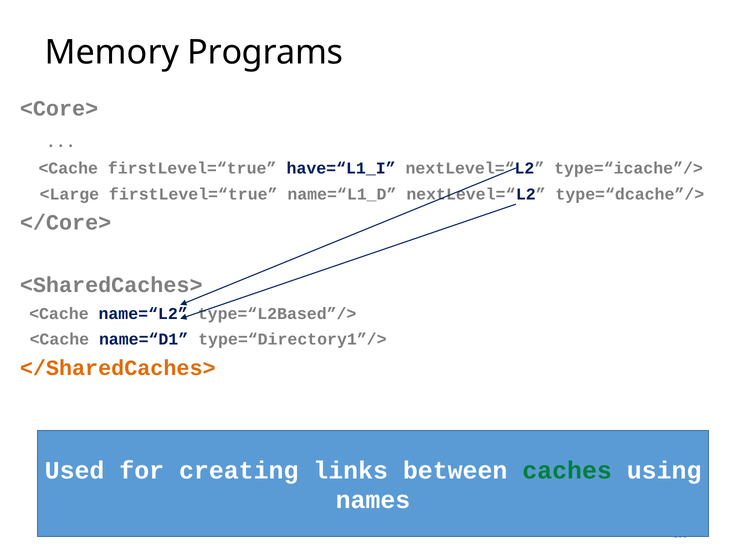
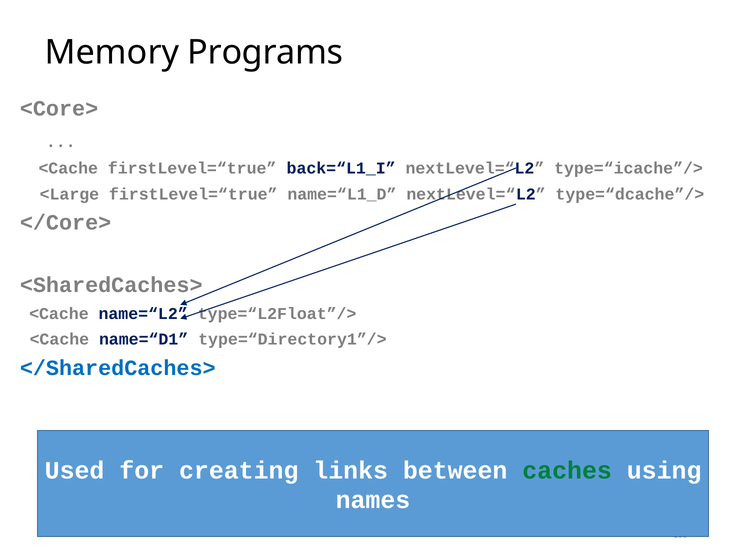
have=“L1_I: have=“L1_I -> back=“L1_I
type=“L2Based”/>: type=“L2Based”/> -> type=“L2Float”/>
</SharedCaches> colour: orange -> blue
